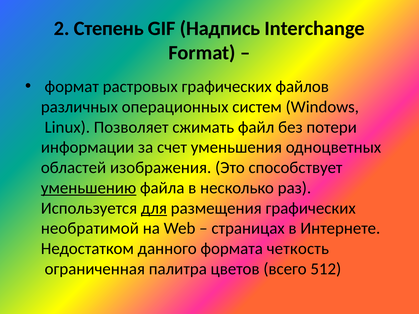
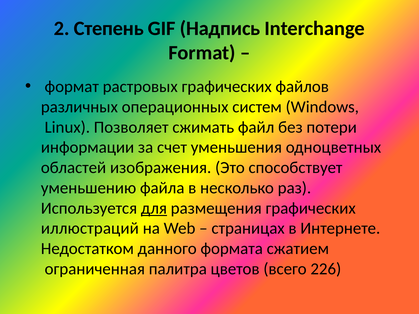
уменьшению underline: present -> none
необратимой: необратимой -> иллюстраций
четкость: четкость -> сжатием
512: 512 -> 226
